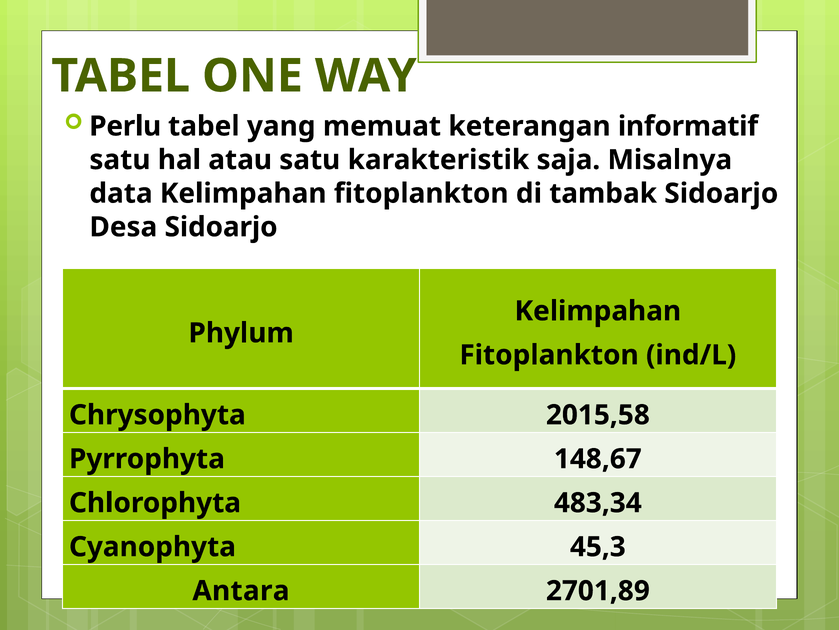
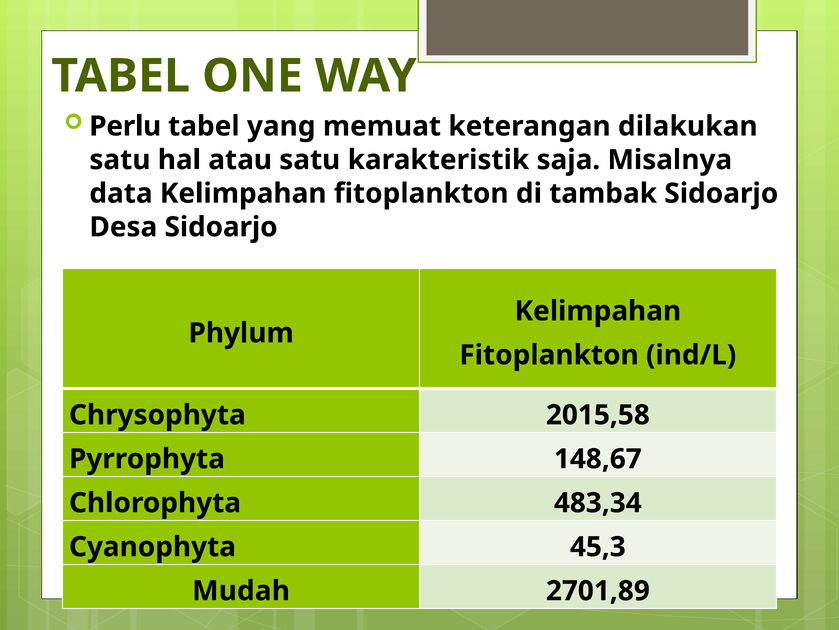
informatif: informatif -> dilakukan
Antara: Antara -> Mudah
